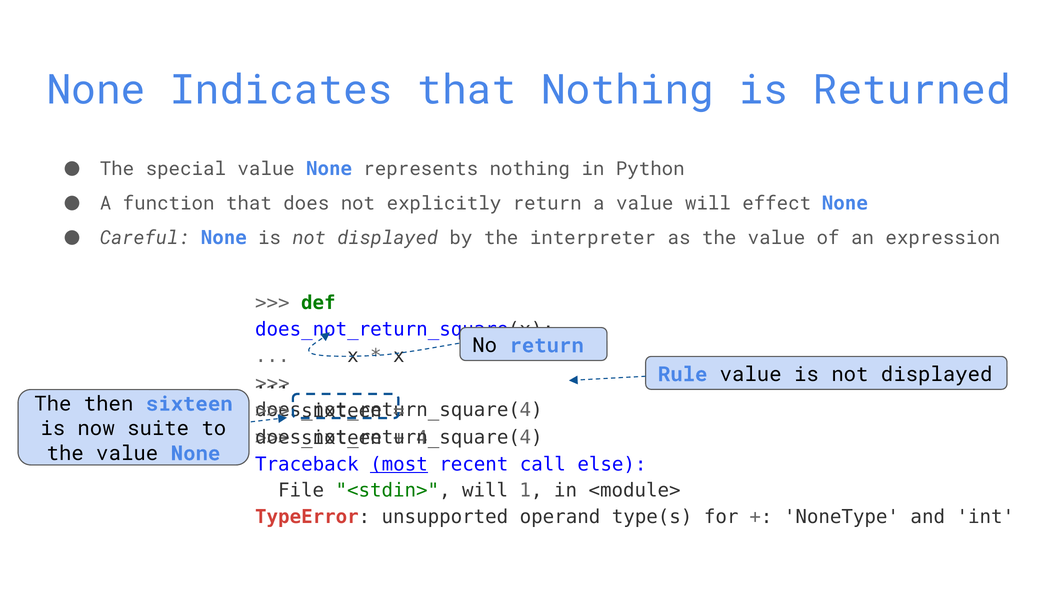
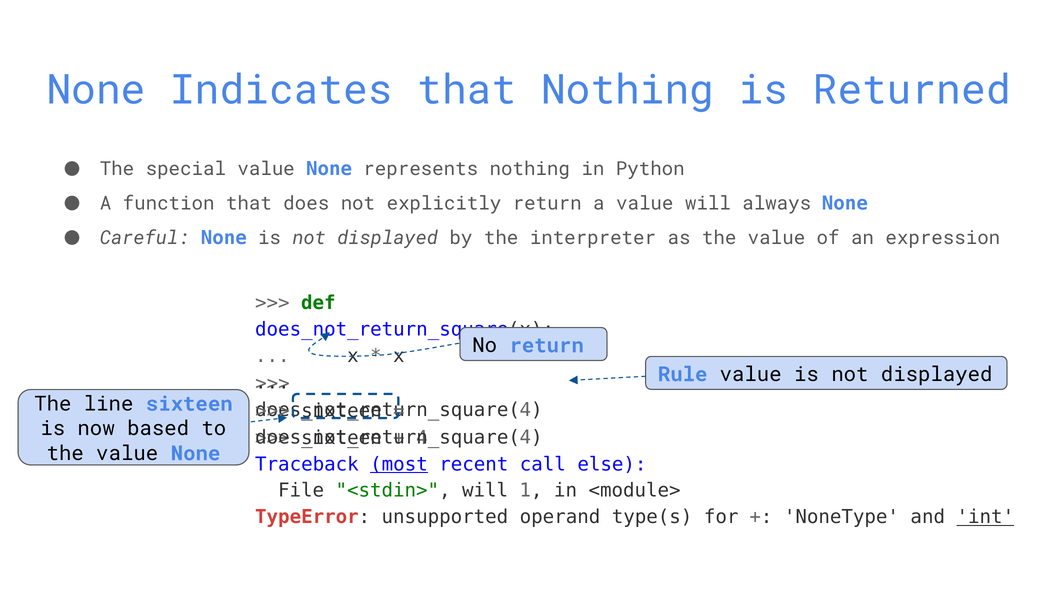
effect: effect -> always
then: then -> line
suite: suite -> based
int underline: none -> present
